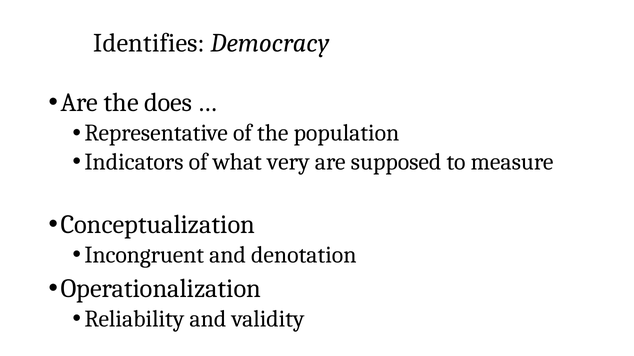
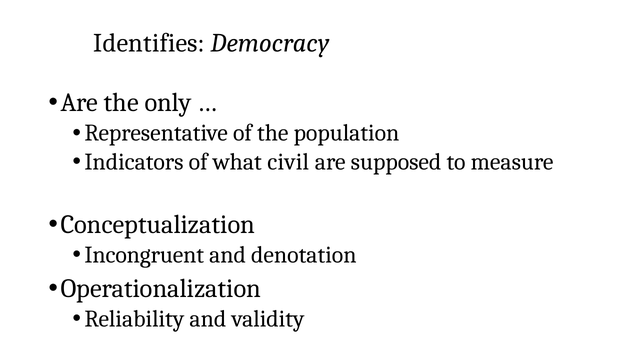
does: does -> only
very: very -> civil
